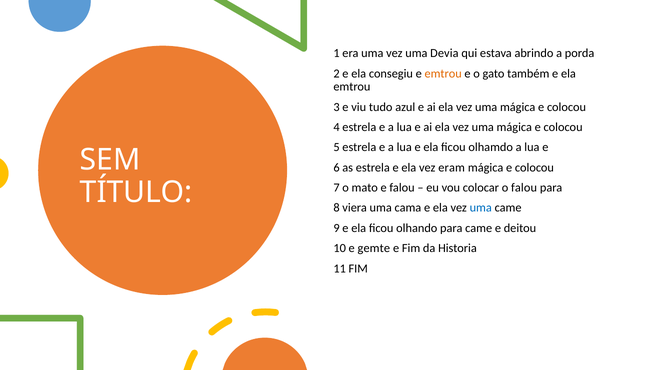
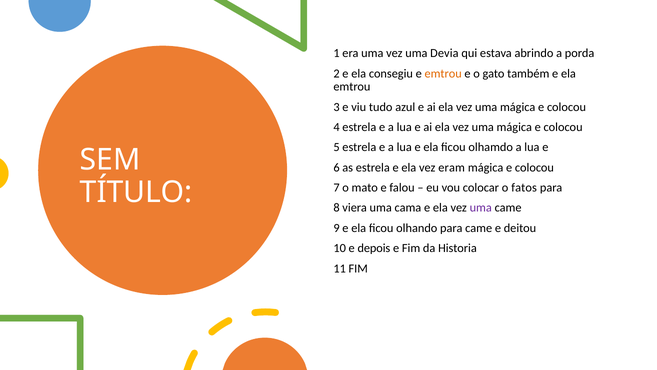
o falou: falou -> fatos
uma at (481, 208) colour: blue -> purple
gemte: gemte -> depois
